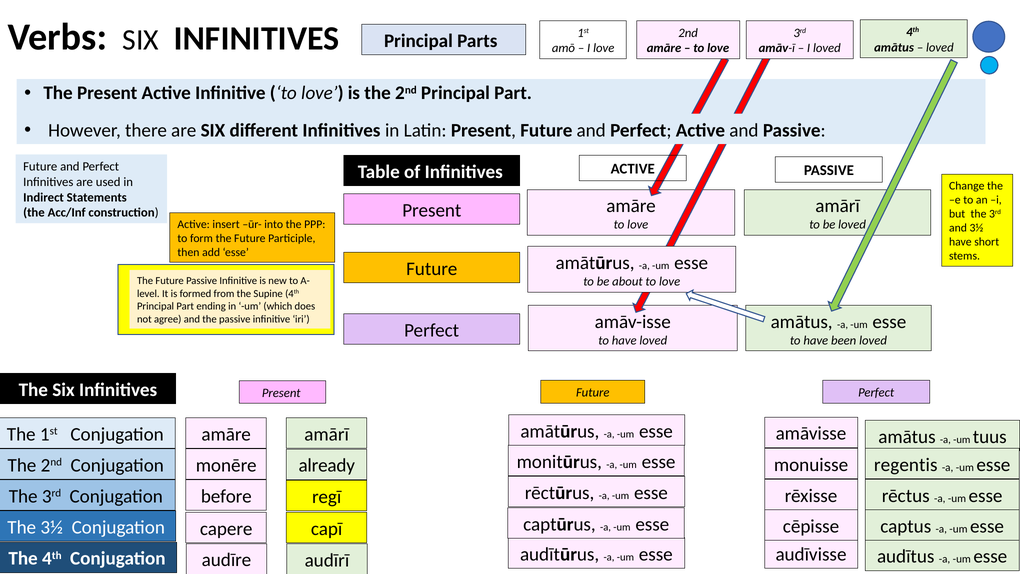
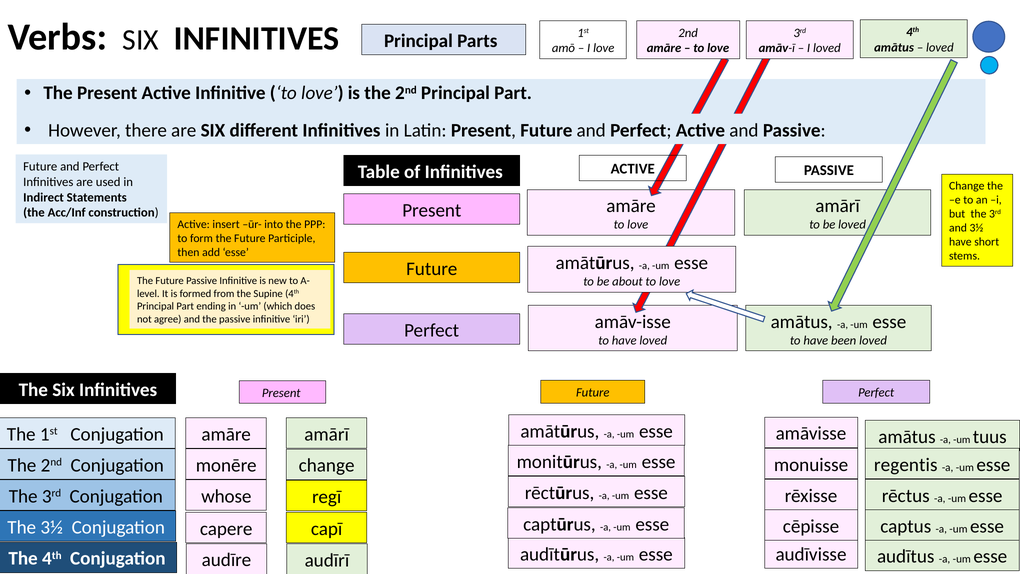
already at (327, 465): already -> change
before: before -> whose
